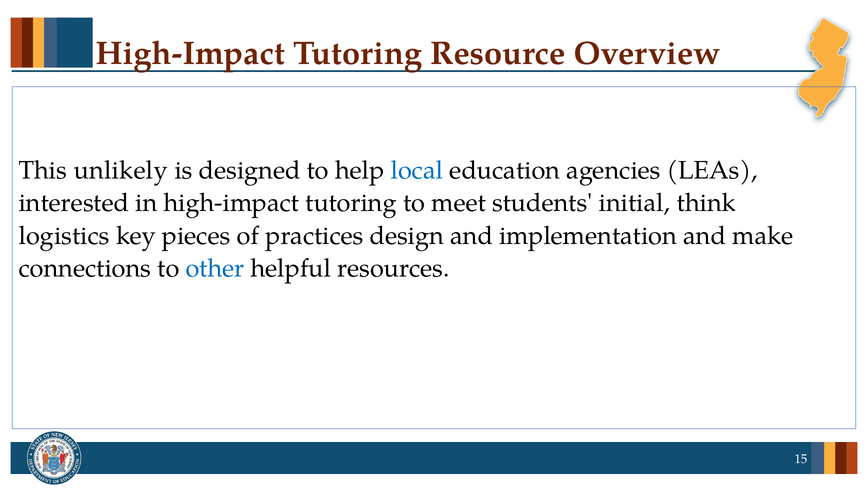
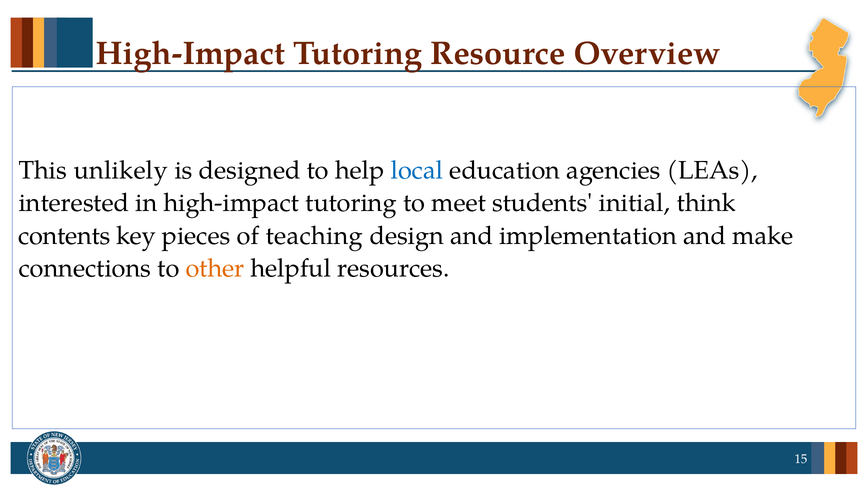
logistics: logistics -> contents
practices: practices -> teaching
other colour: blue -> orange
